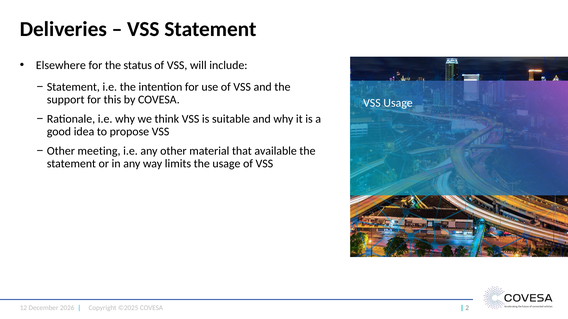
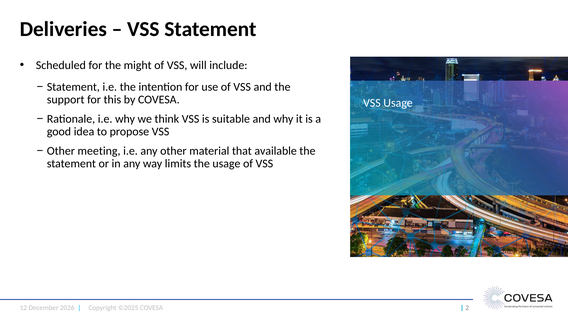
Elsewhere: Elsewhere -> Scheduled
status: status -> might
